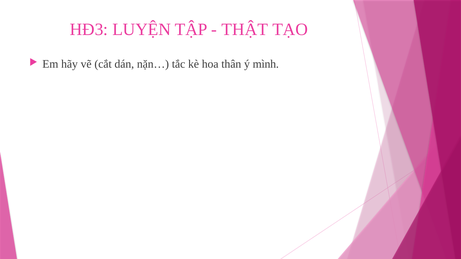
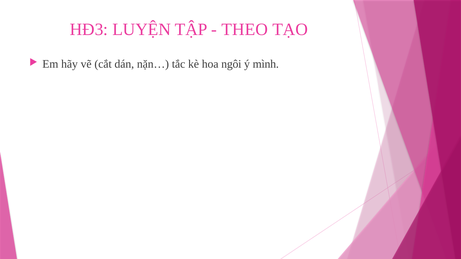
THẬT: THẬT -> THEO
thân: thân -> ngôi
